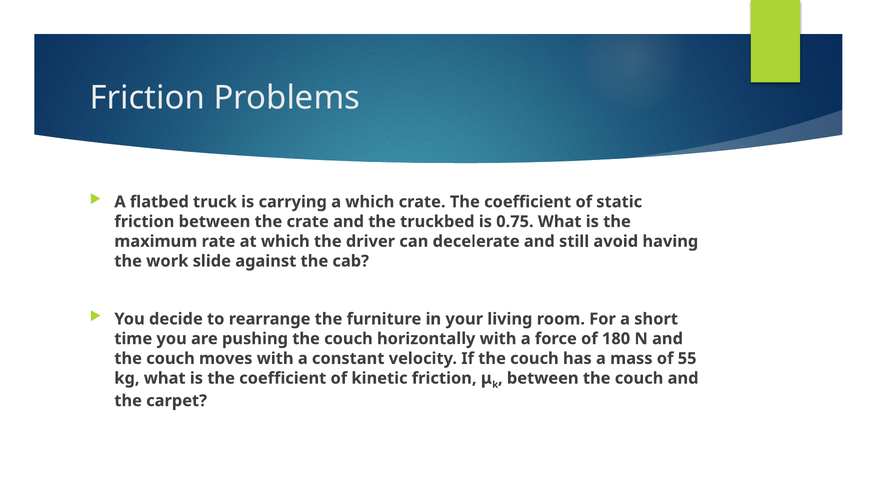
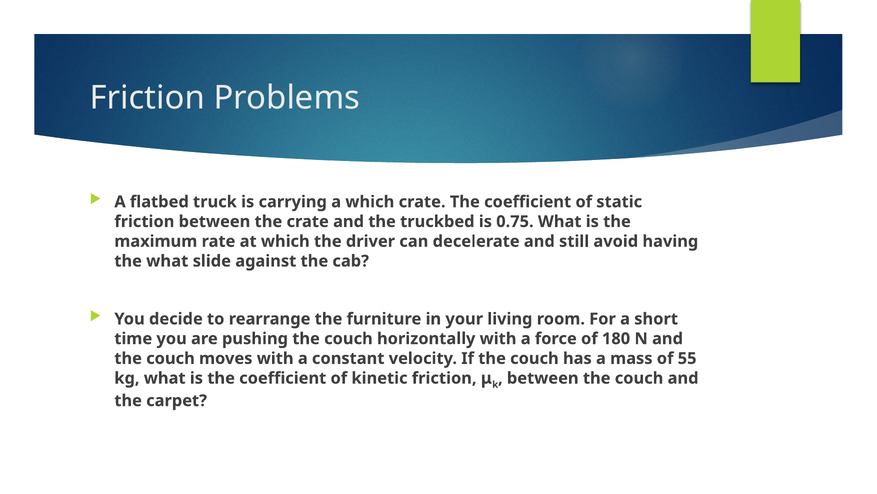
the work: work -> what
